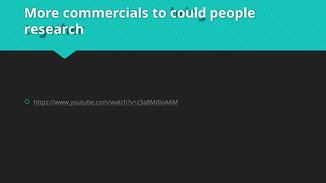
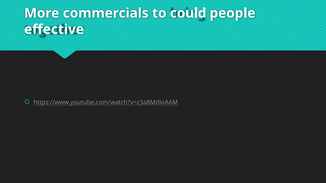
research: research -> effective
